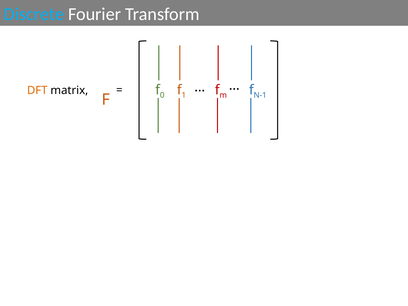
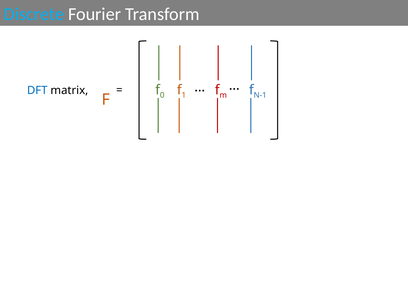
DFT colour: orange -> blue
